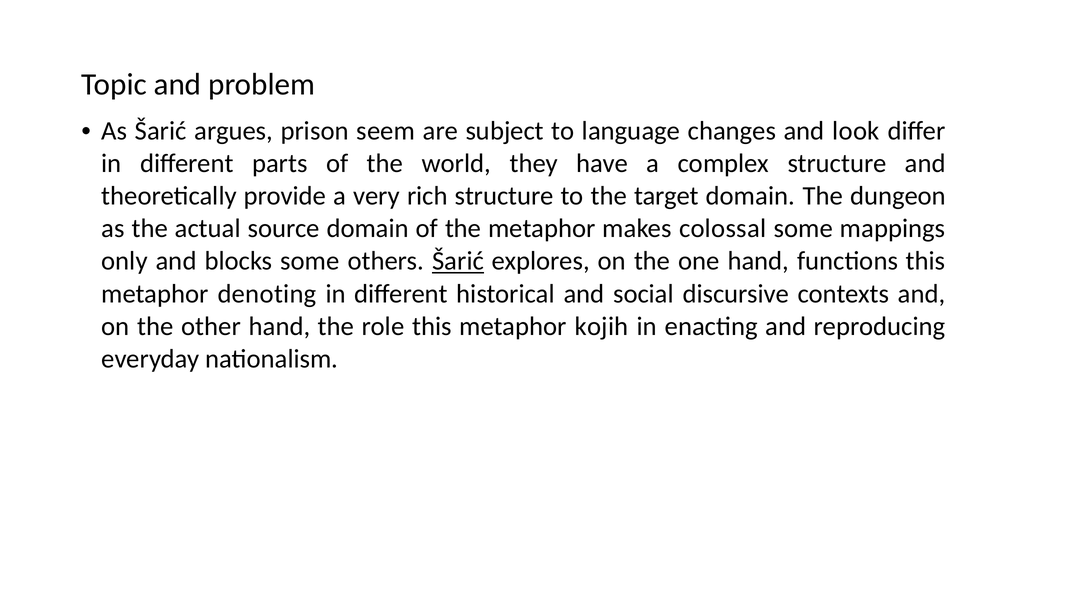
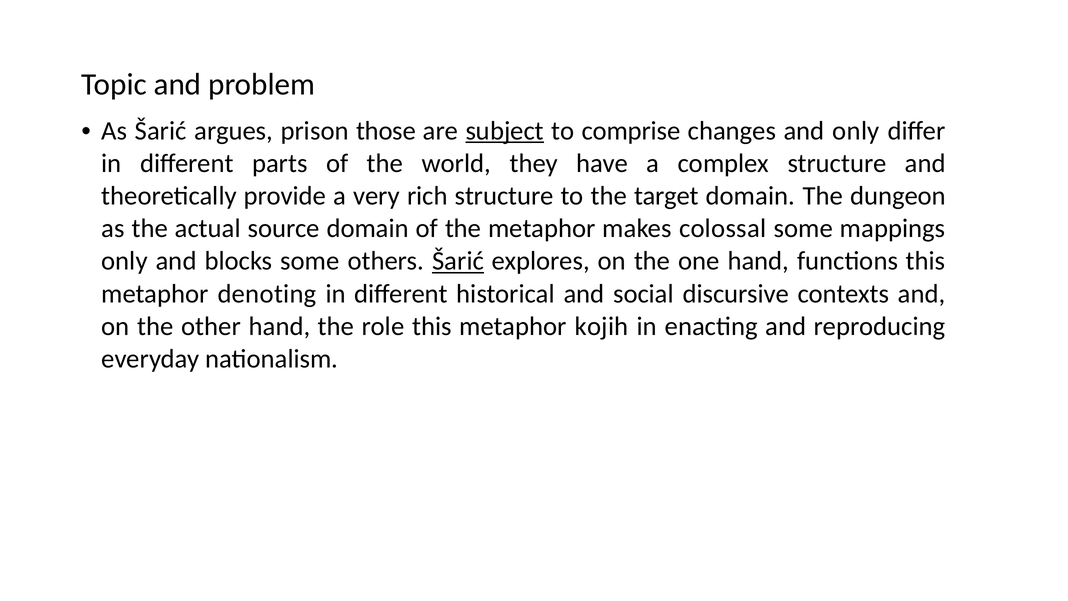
seem: seem -> those
subject underline: none -> present
language: language -> comprise
and look: look -> only
